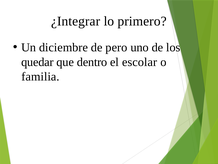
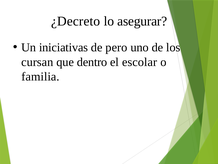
¿Integrar: ¿Integrar -> ¿Decreto
primero: primero -> asegurar
diciembre: diciembre -> iniciativas
quedar: quedar -> cursan
